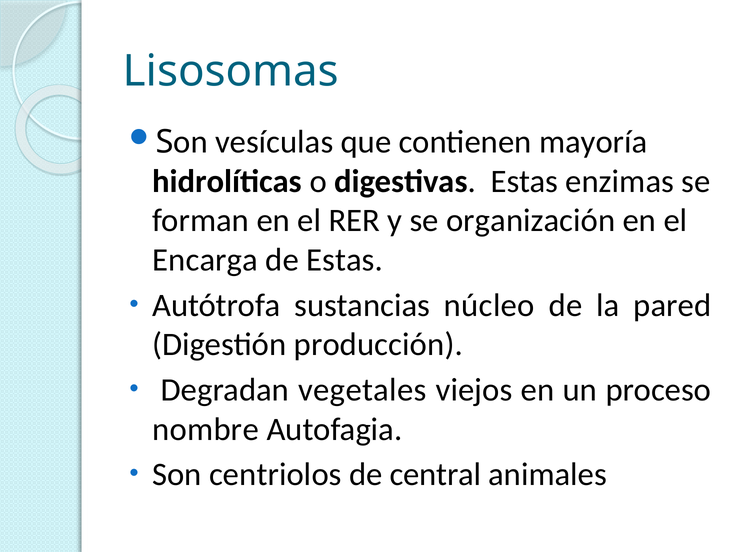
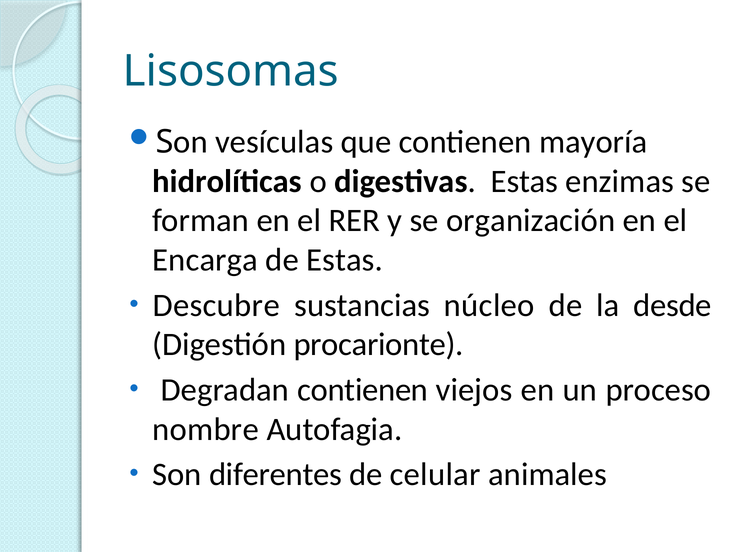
Autótrofa: Autótrofa -> Descubre
pared: pared -> desde
producción: producción -> procarionte
Degradan vegetales: vegetales -> contienen
centriolos: centriolos -> diferentes
central: central -> celular
